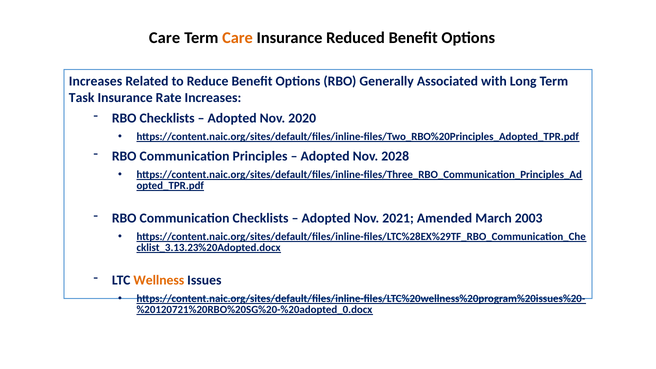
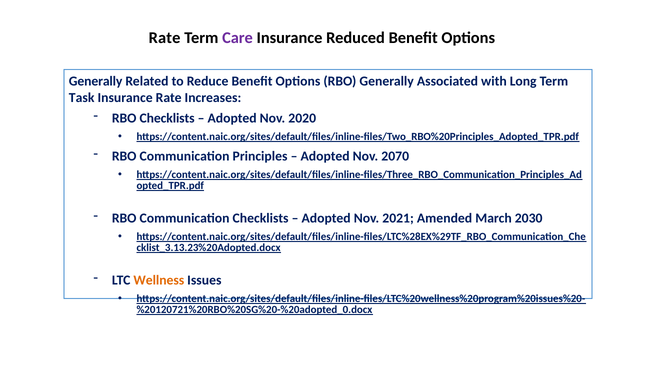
Care at (165, 38): Care -> Rate
Care at (238, 38) colour: orange -> purple
Increases at (96, 81): Increases -> Generally
2028: 2028 -> 2070
2003: 2003 -> 2030
